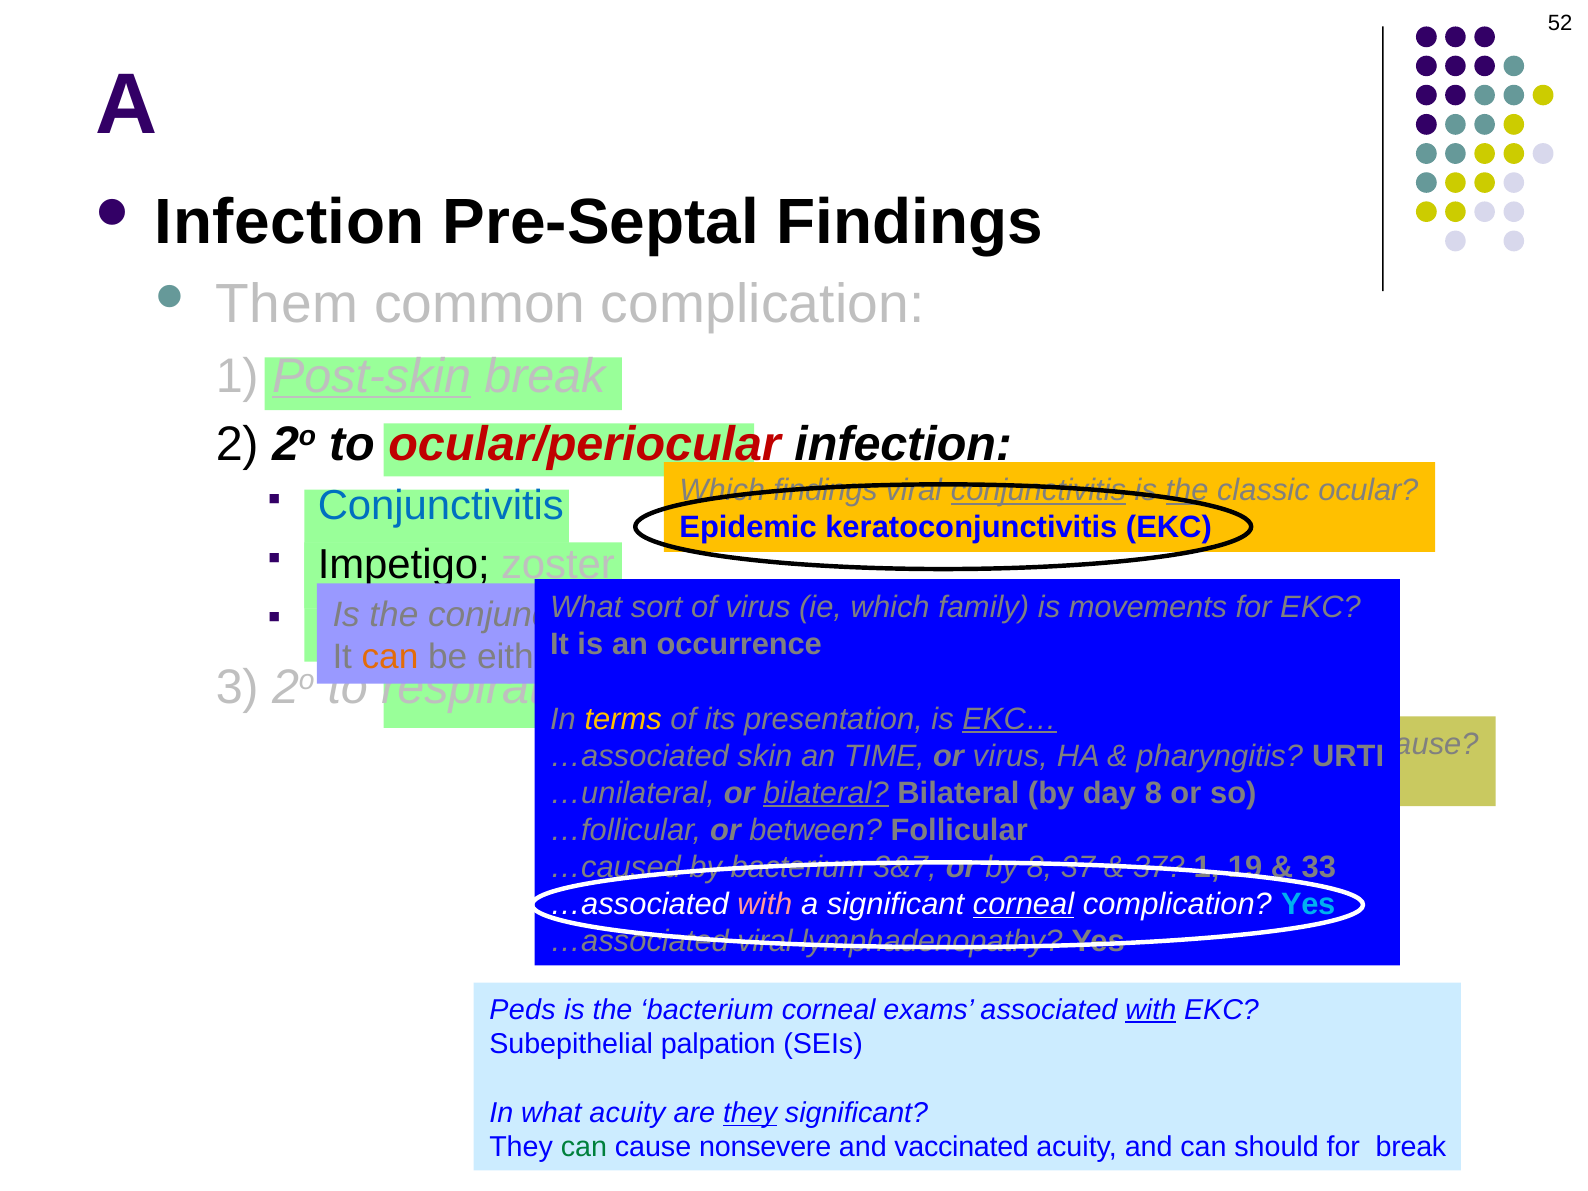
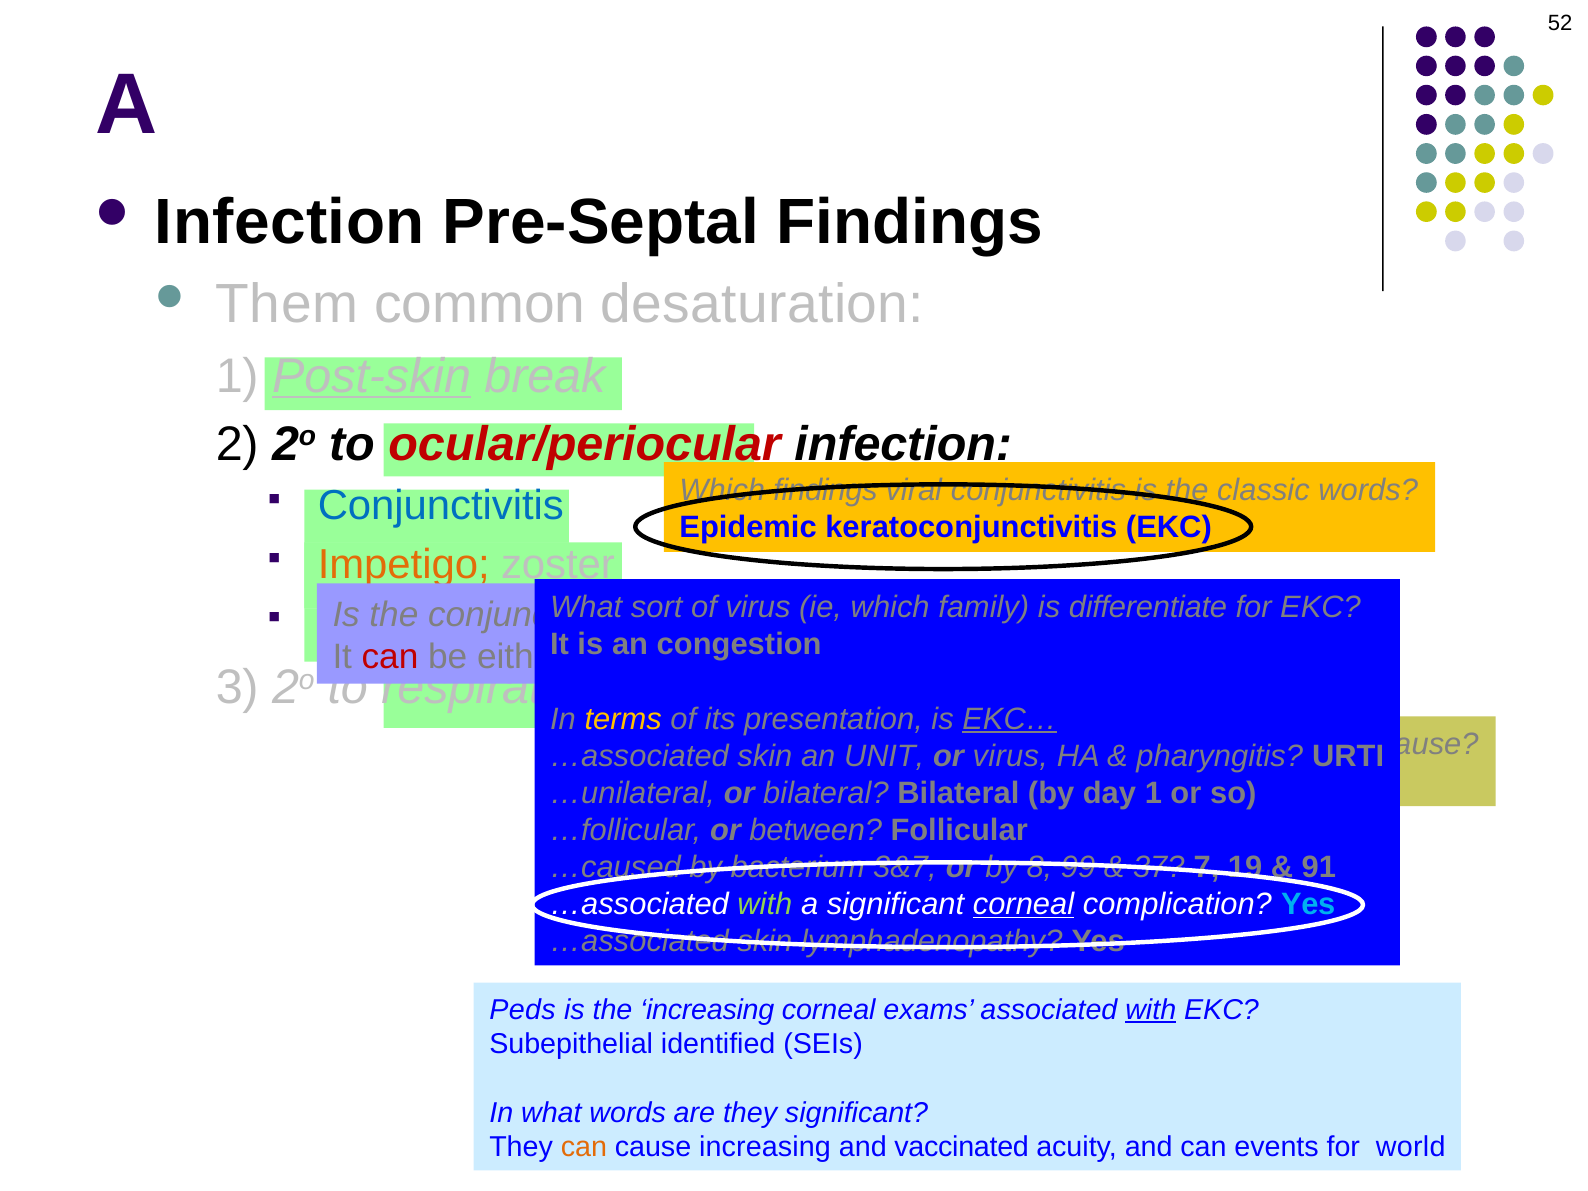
common complication: complication -> desaturation
conjunctivitis at (1038, 491) underline: present -> none
the at (1187, 491) underline: present -> none
classic ocular: ocular -> words
Impetigo colour: black -> orange
movements: movements -> differentiate
occurrence: occurrence -> congestion
can at (390, 657) colour: orange -> red
TIME: TIME -> UNIT
bilateral at (826, 793) underline: present -> none
day 8: 8 -> 1
8 37: 37 -> 99
37 1: 1 -> 7
33: 33 -> 91
with at (765, 904) colour: pink -> light green
viral at (765, 941): viral -> skin
the bacterium: bacterium -> increasing
palpation: palpation -> identified
what acuity: acuity -> words
they at (750, 1113) underline: present -> none
can at (584, 1148) colour: green -> orange
cause nonsevere: nonsevere -> increasing
should: should -> events
for break: break -> world
